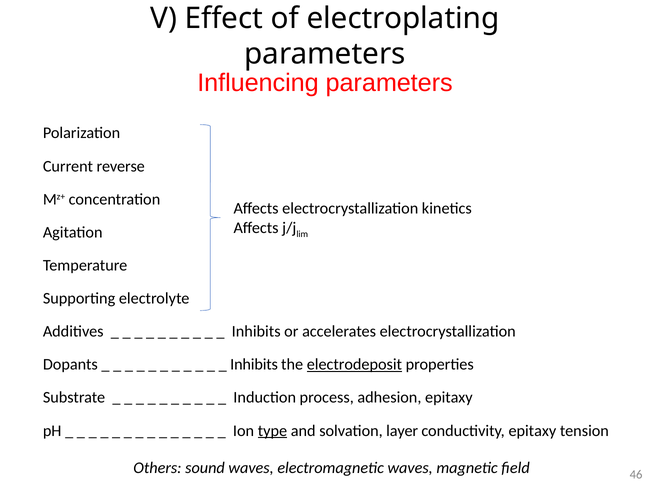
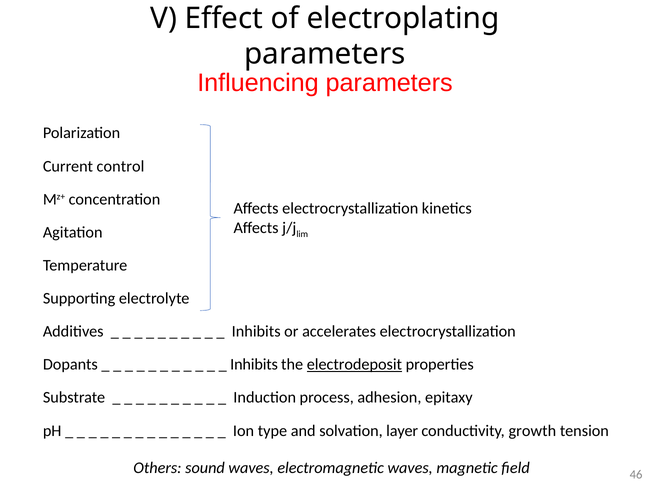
reverse: reverse -> control
type underline: present -> none
conductivity epitaxy: epitaxy -> growth
